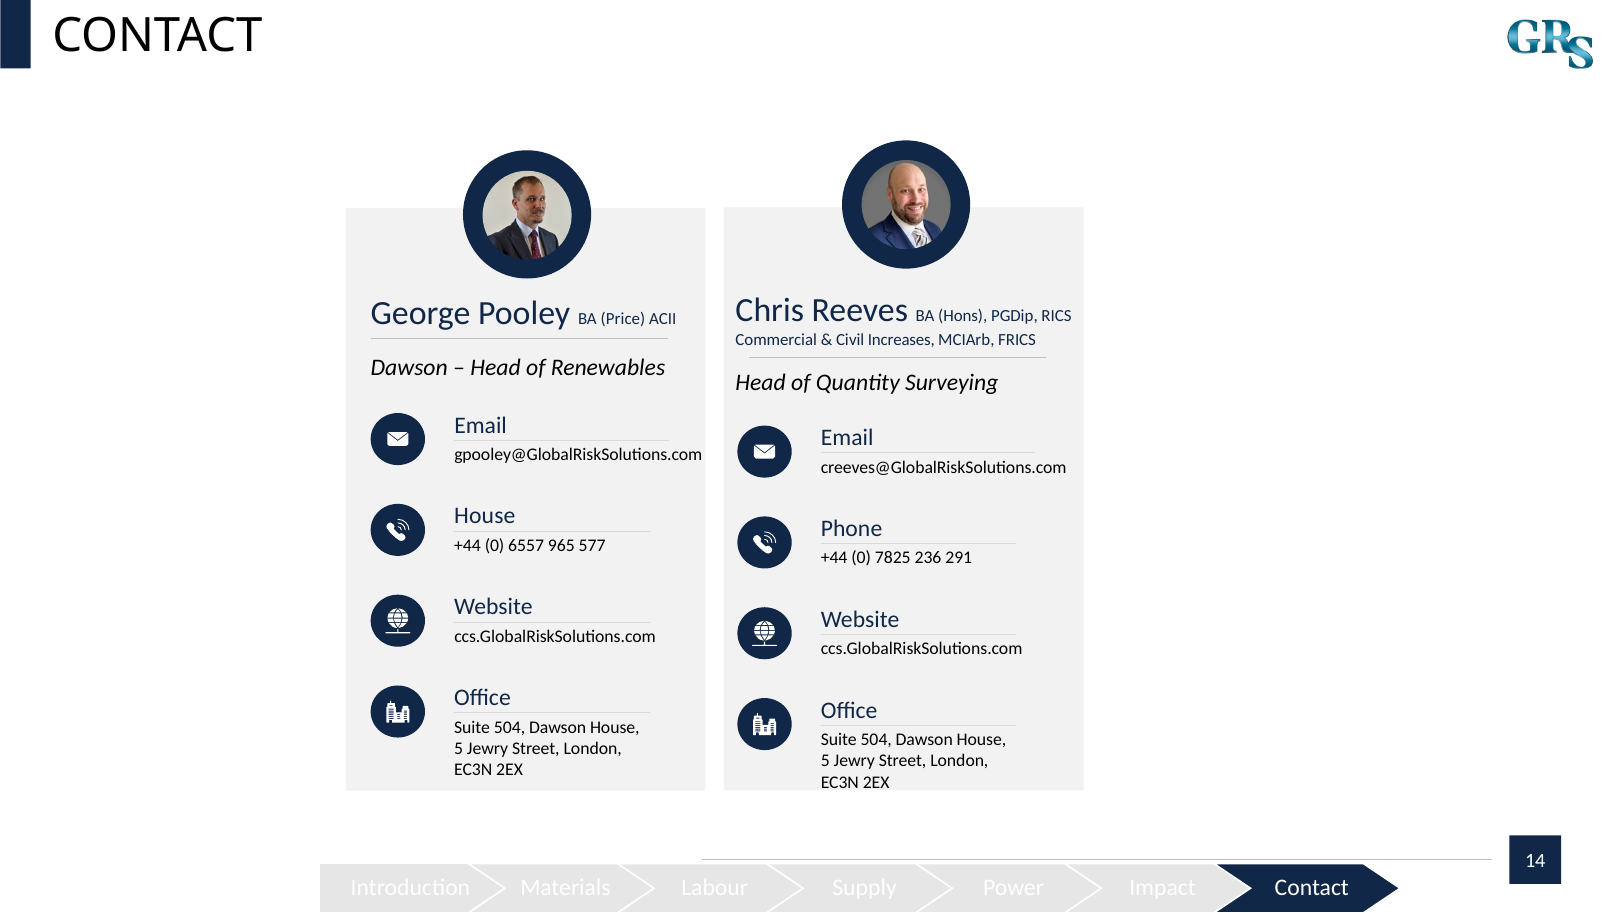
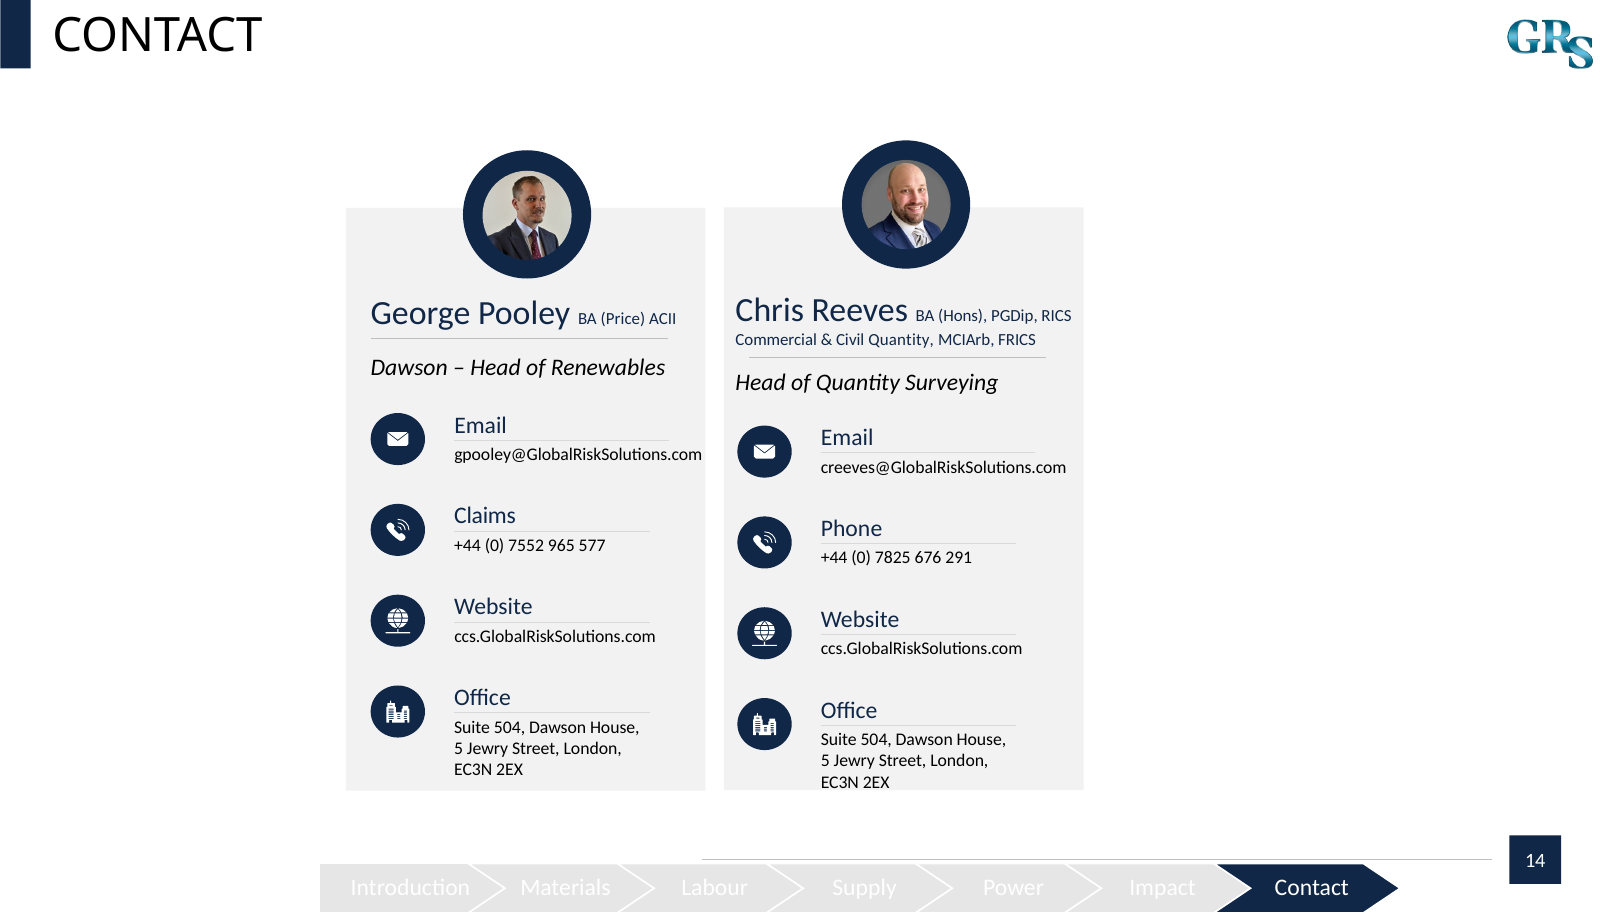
Civil Increases: Increases -> Quantity
House at (485, 516): House -> Claims
6557: 6557 -> 7552
236: 236 -> 676
